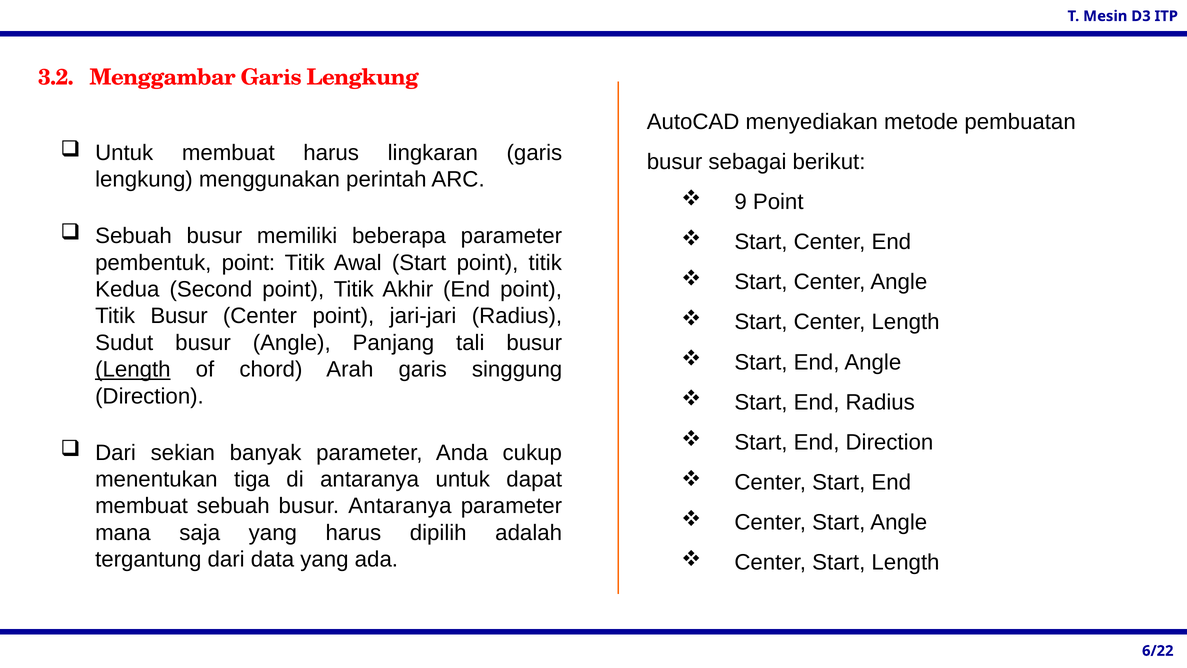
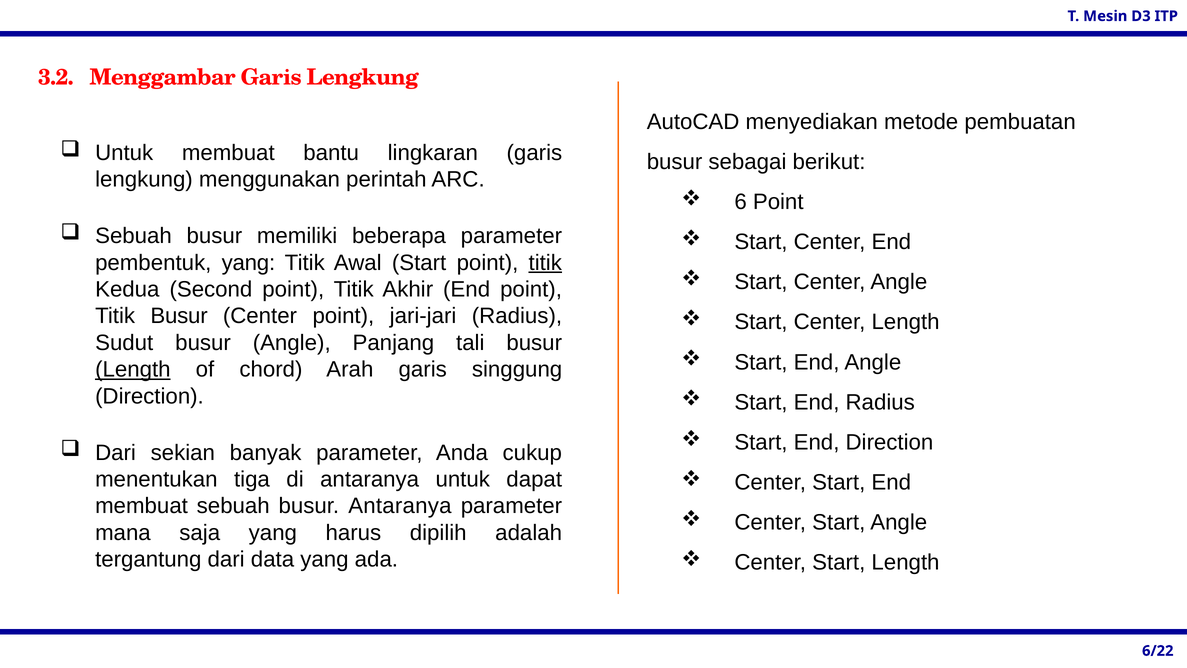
membuat harus: harus -> bantu
9: 9 -> 6
pembentuk point: point -> yang
titik at (545, 263) underline: none -> present
